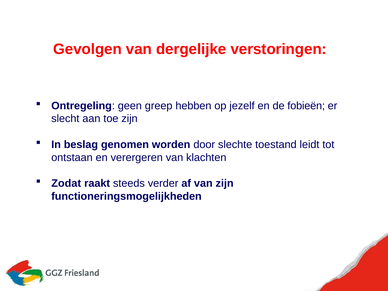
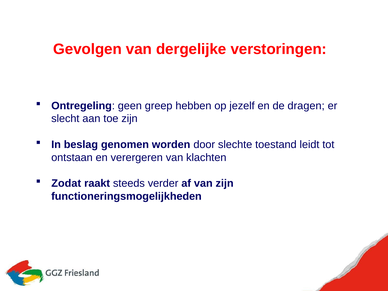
fobieën: fobieën -> dragen
